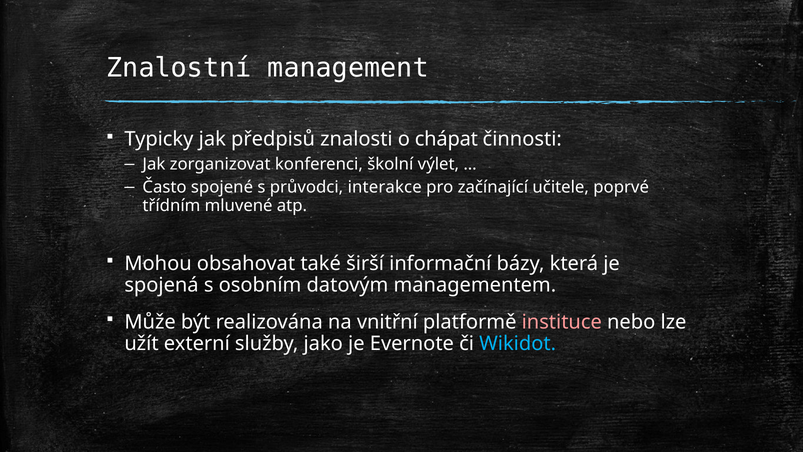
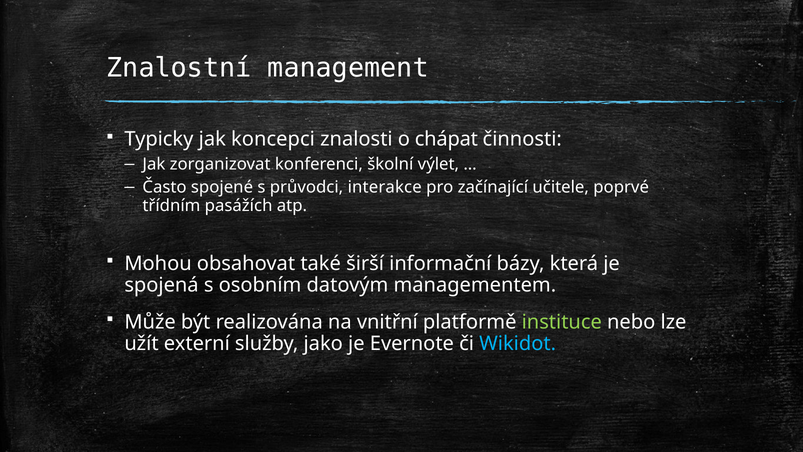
předpisů: předpisů -> koncepci
mluvené: mluvené -> pasážích
instituce colour: pink -> light green
